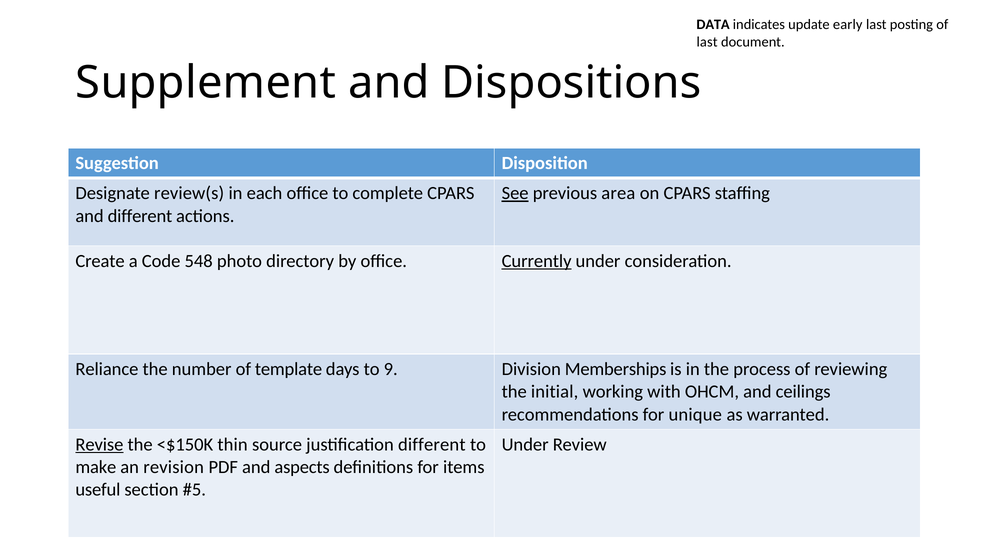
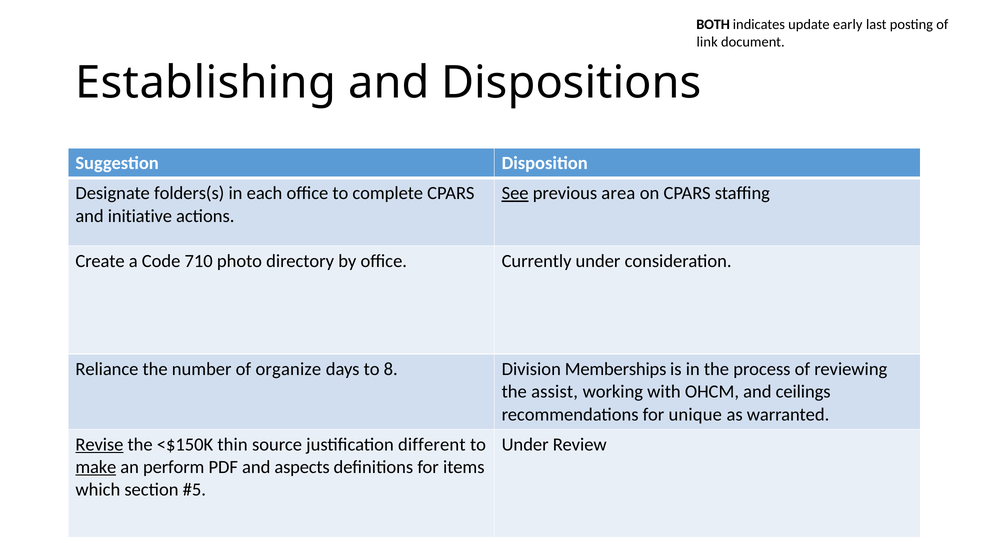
DATA: DATA -> BOTH
last at (707, 42): last -> link
Supplement: Supplement -> Establishing
review(s: review(s -> folders(s
and different: different -> initiative
548: 548 -> 710
Currently underline: present -> none
template: template -> organize
9: 9 -> 8
initial: initial -> assist
make underline: none -> present
revision: revision -> perform
useful: useful -> which
